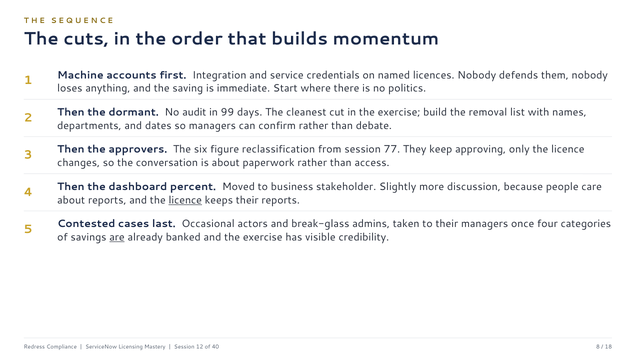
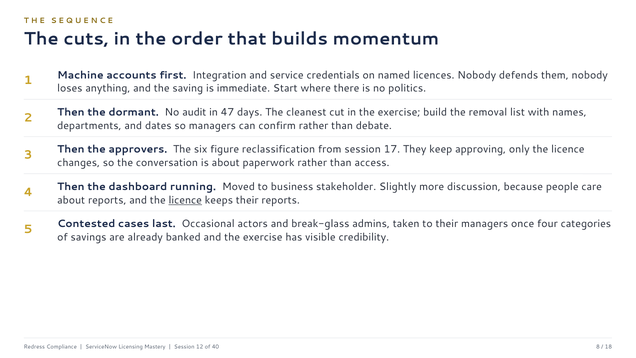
99: 99 -> 47
77: 77 -> 17
percent: percent -> running
are underline: present -> none
